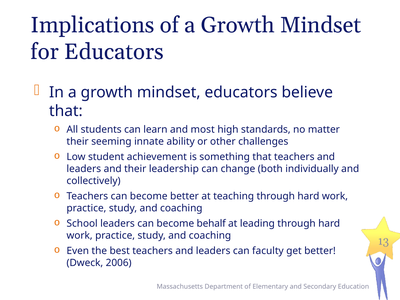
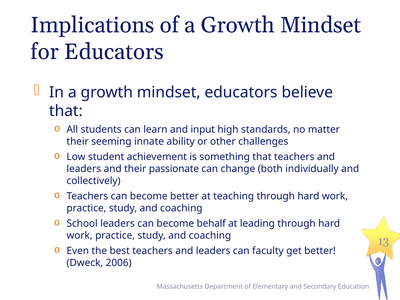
most: most -> input
leadership: leadership -> passionate
